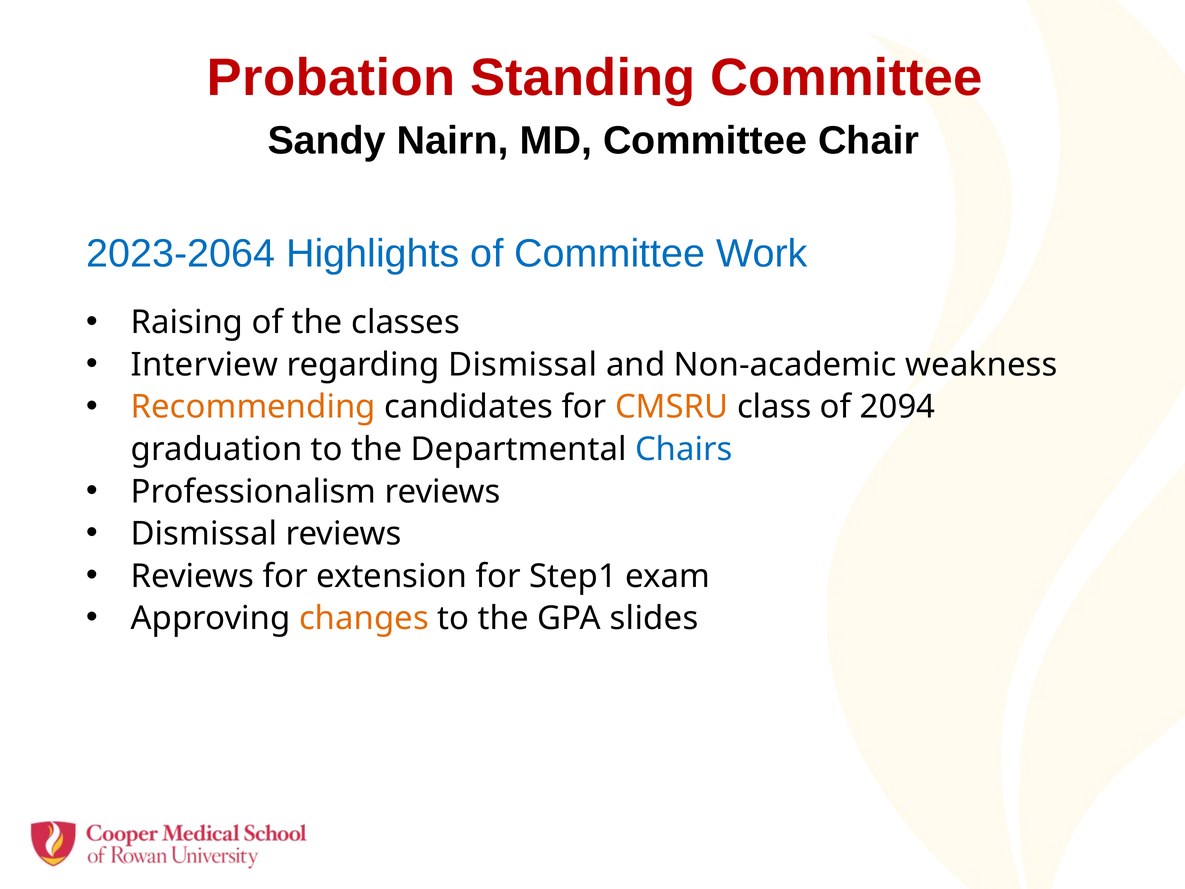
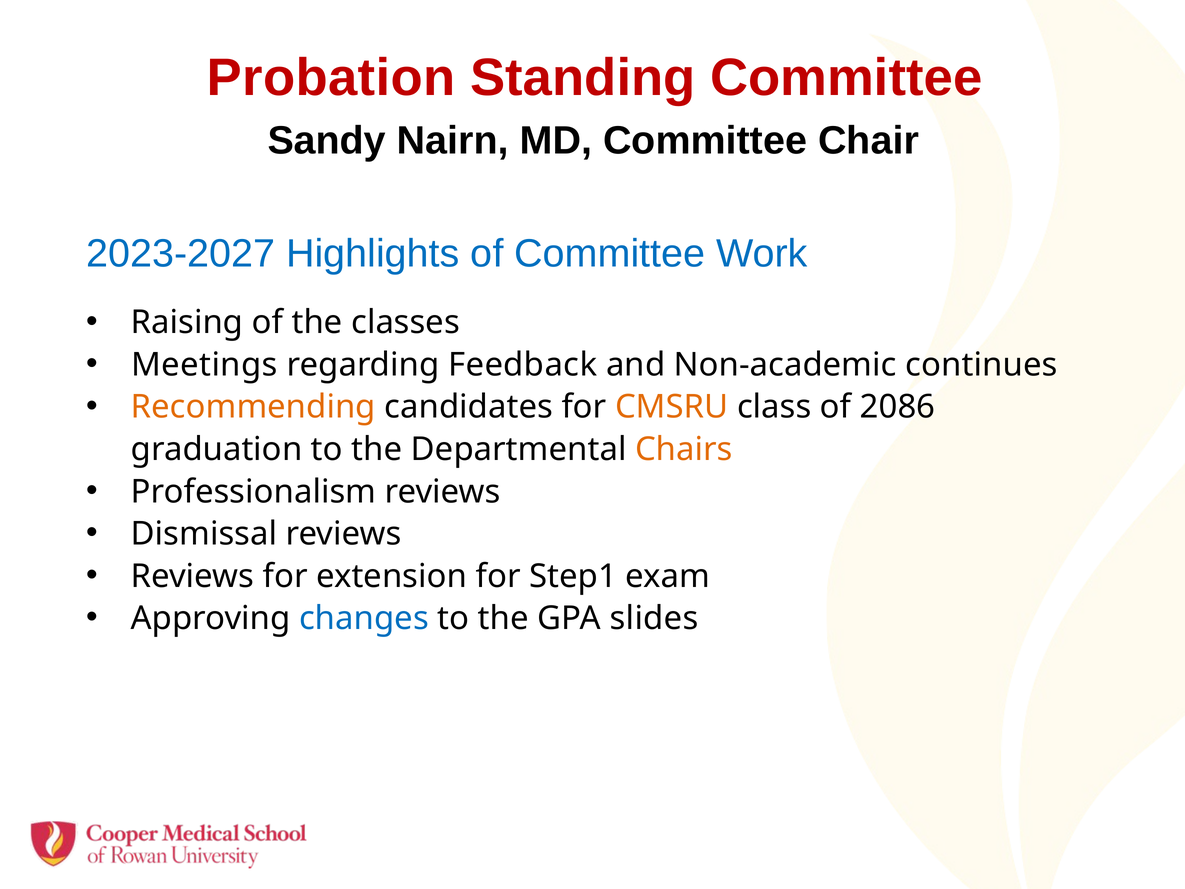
2023-2064: 2023-2064 -> 2023-2027
Interview: Interview -> Meetings
regarding Dismissal: Dismissal -> Feedback
weakness: weakness -> continues
2094: 2094 -> 2086
Chairs colour: blue -> orange
changes colour: orange -> blue
